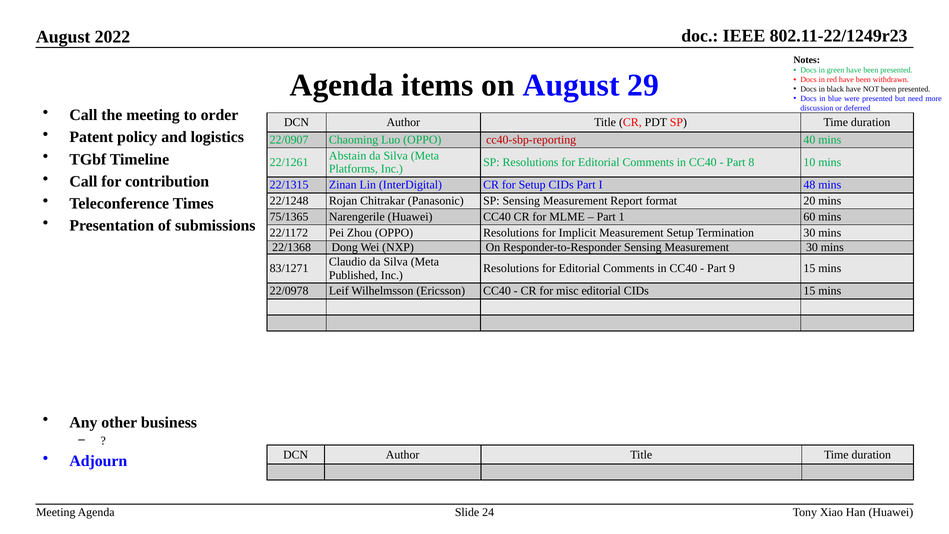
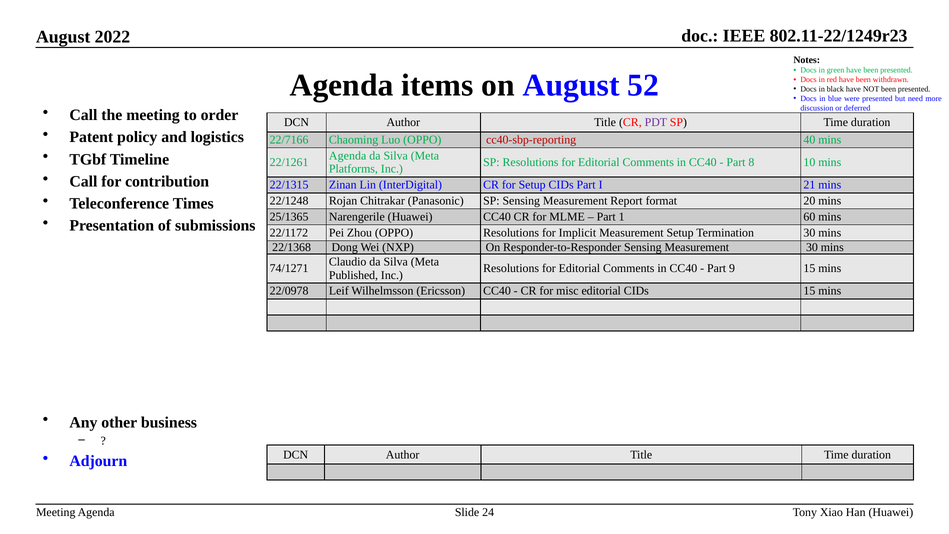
29: 29 -> 52
PDT colour: black -> purple
22/0907: 22/0907 -> 22/7166
Abstain at (348, 156): Abstain -> Agenda
48: 48 -> 21
75/1365: 75/1365 -> 25/1365
83/1271: 83/1271 -> 74/1271
